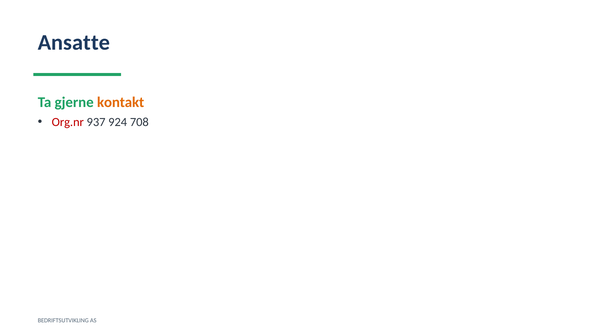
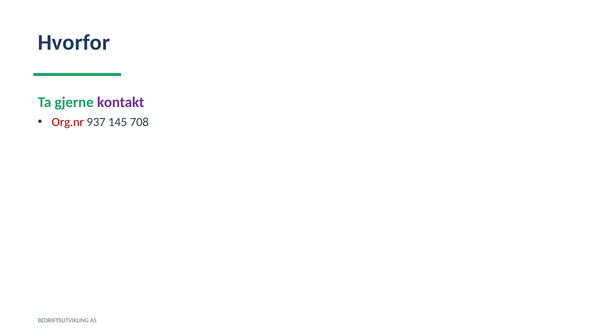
Ansatte: Ansatte -> Hvorfor
kontakt colour: orange -> purple
924: 924 -> 145
